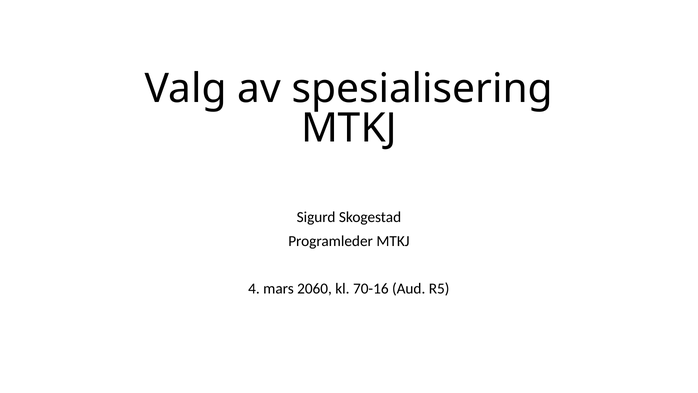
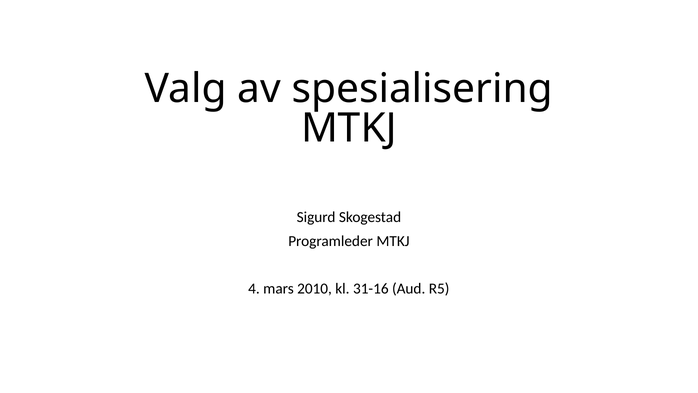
2060: 2060 -> 2010
70-16: 70-16 -> 31-16
